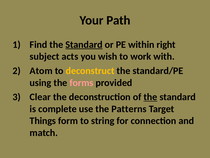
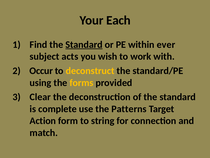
Path: Path -> Each
right: right -> ever
Atom: Atom -> Occur
forms colour: pink -> yellow
the at (150, 97) underline: present -> none
Things: Things -> Action
